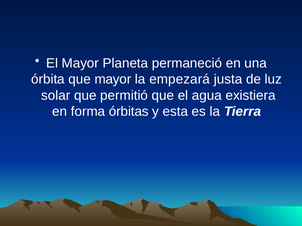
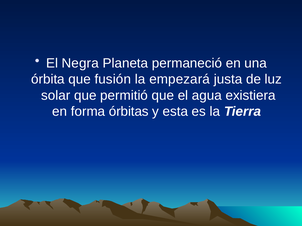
El Mayor: Mayor -> Negra
que mayor: mayor -> fusión
